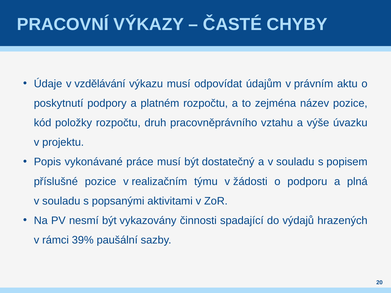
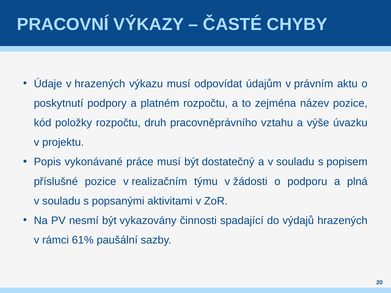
v vzdělávání: vzdělávání -> hrazených
39%: 39% -> 61%
